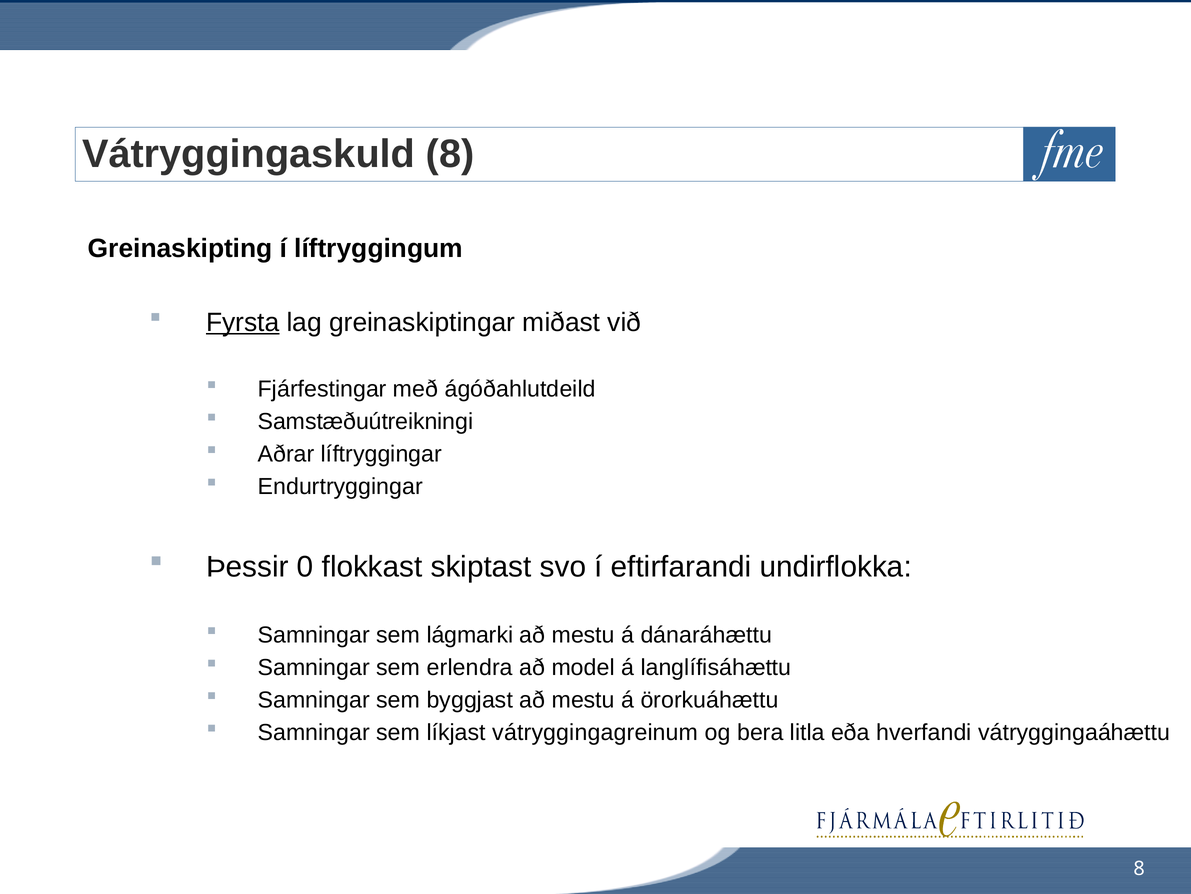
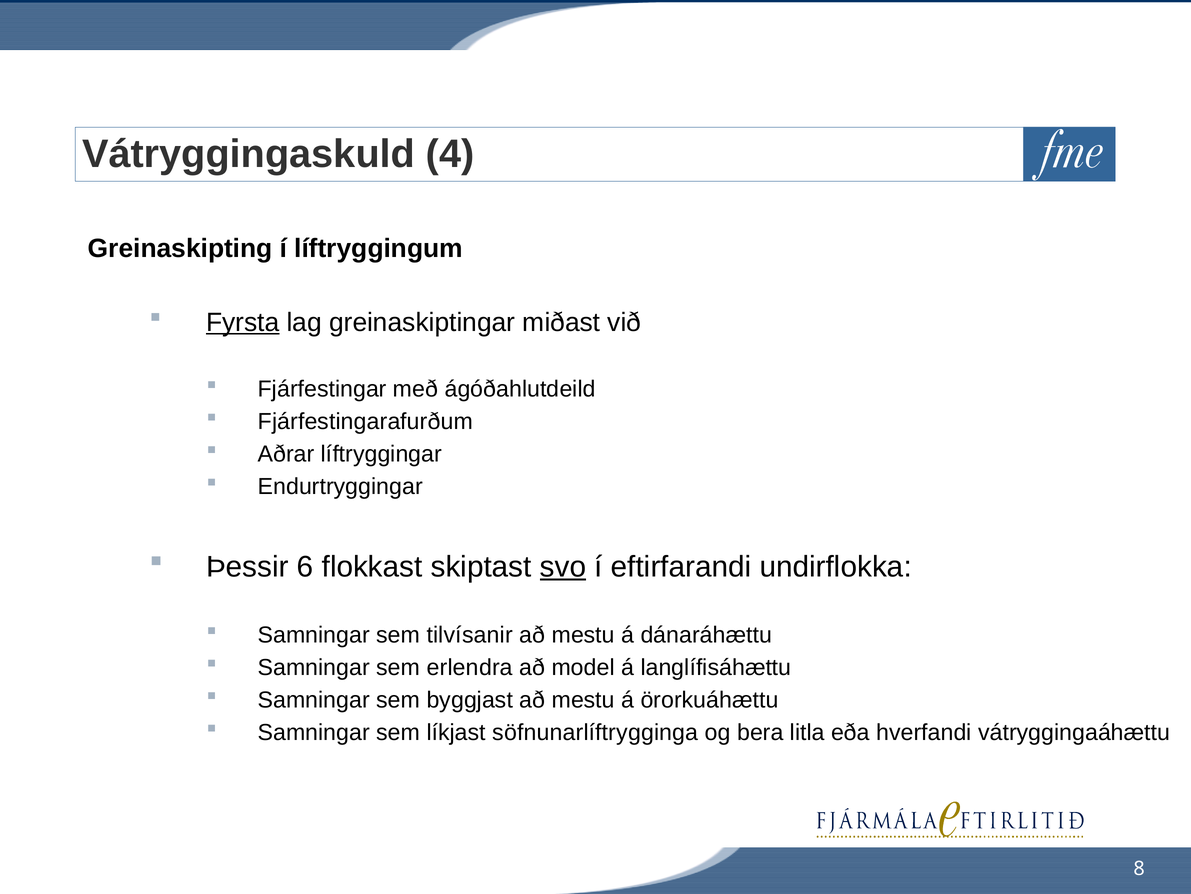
Vátryggingaskuld 8: 8 -> 4
Samstæðuútreikningi: Samstæðuútreikningi -> Fjárfestingarafurðum
0: 0 -> 6
svo underline: none -> present
lágmarki: lágmarki -> tilvísanir
vátryggingagreinum: vátryggingagreinum -> söfnunarlíftrygginga
